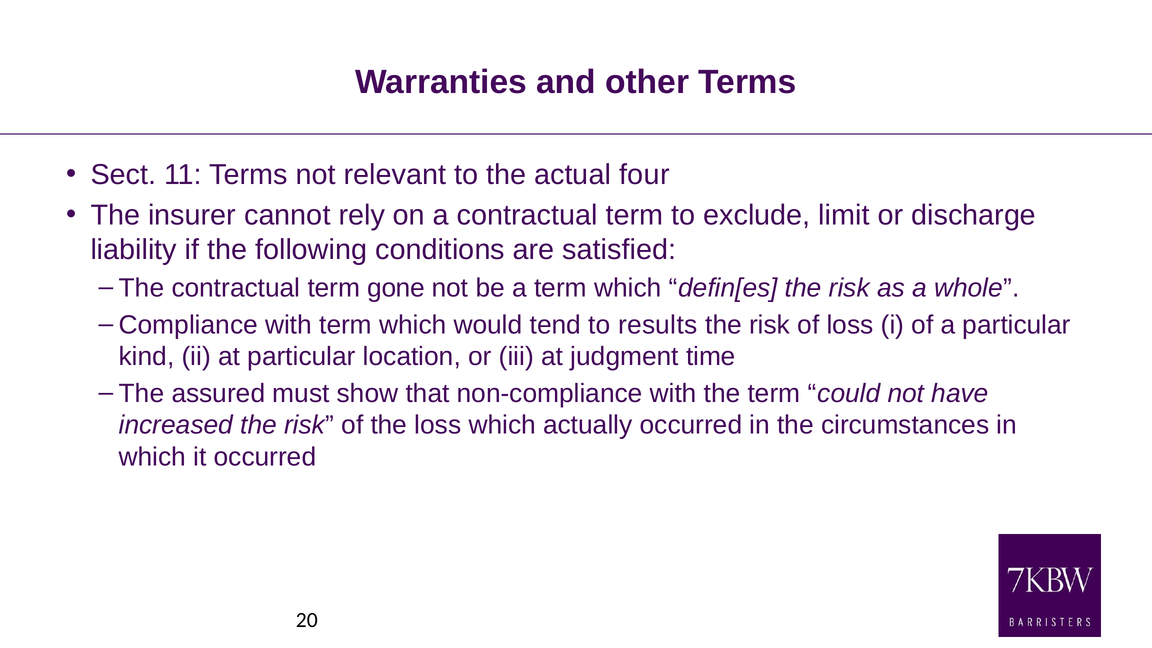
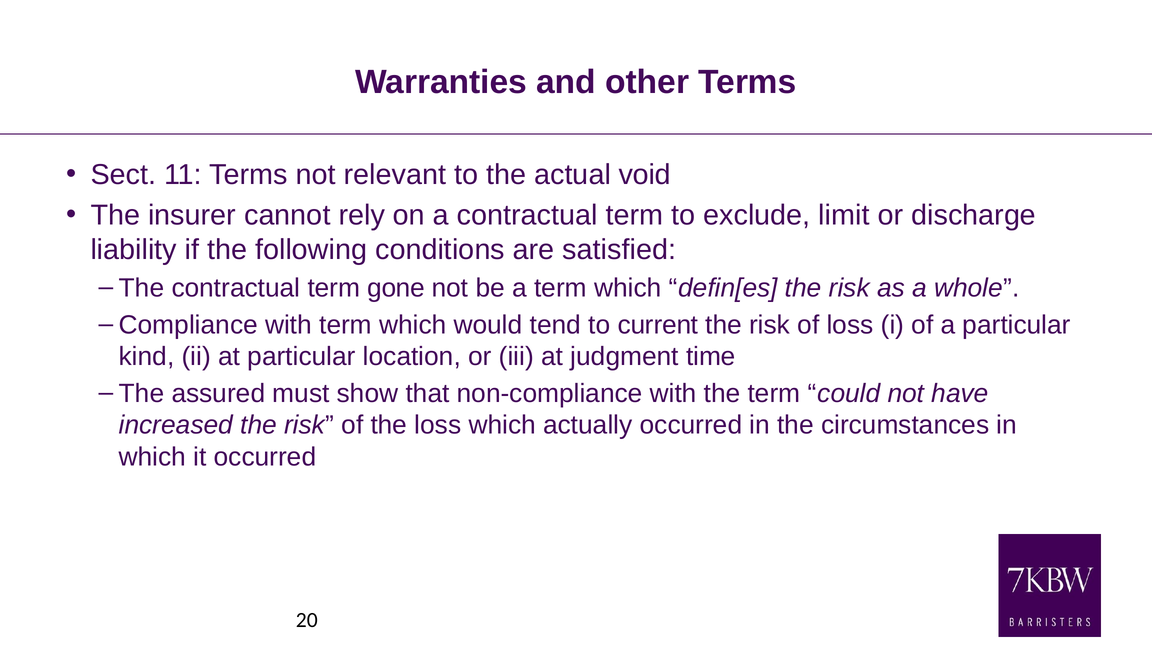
four: four -> void
results: results -> current
